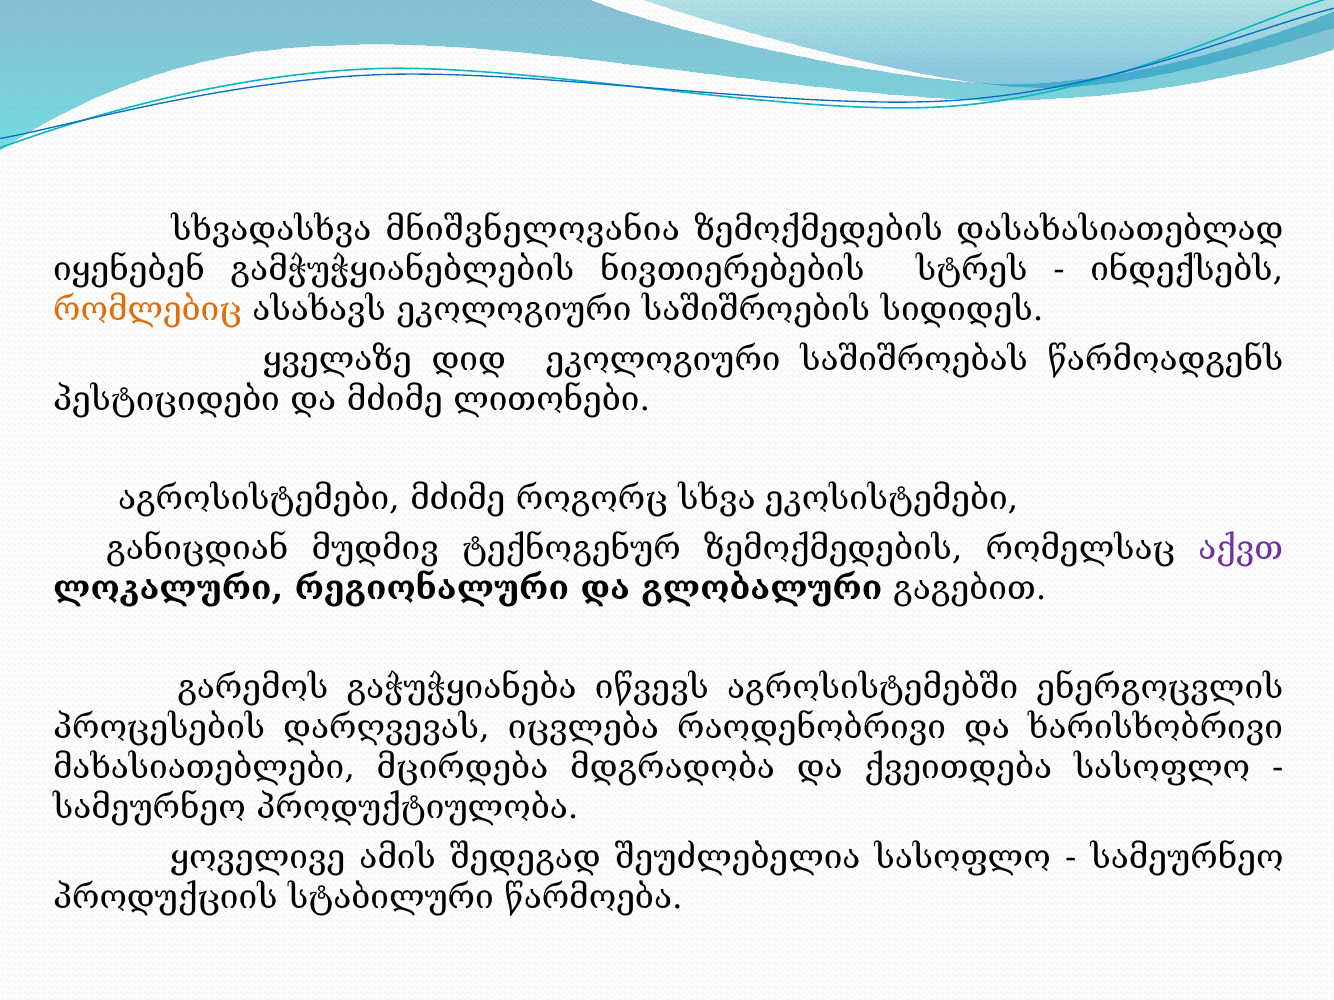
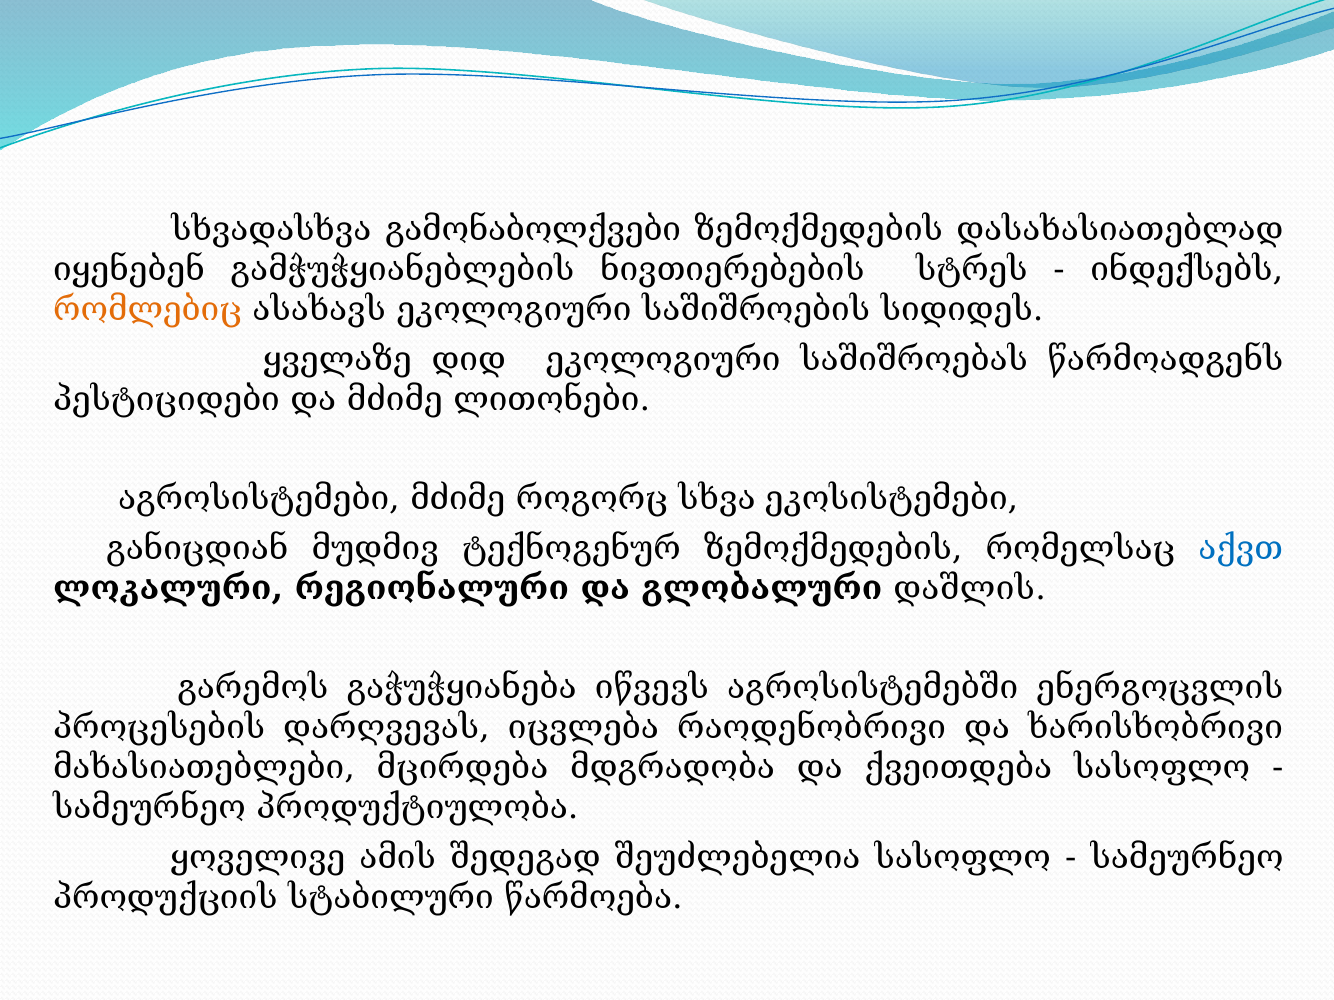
მნიშვნელოვანია: მნიშვნელოვანია -> გამონაბოლქვები
აქვთ colour: purple -> blue
გაგებით: გაგებით -> დაშლის
